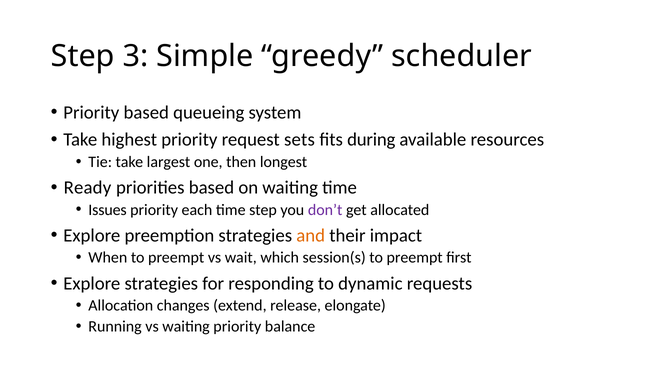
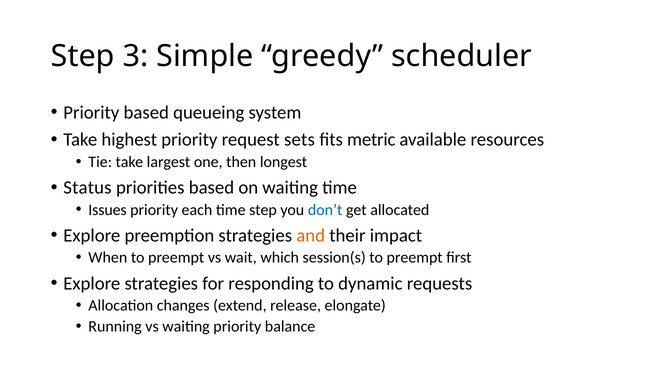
during: during -> metric
Ready: Ready -> Status
don’t colour: purple -> blue
